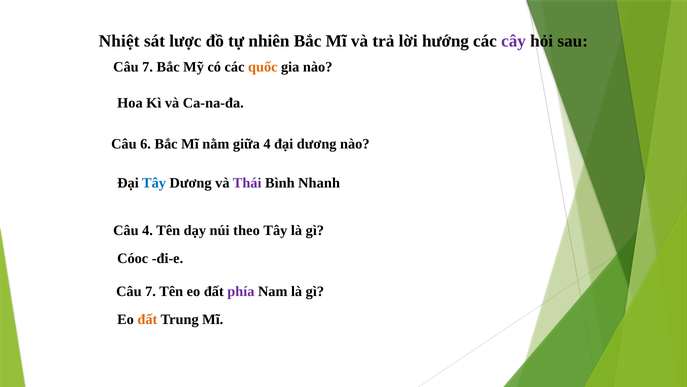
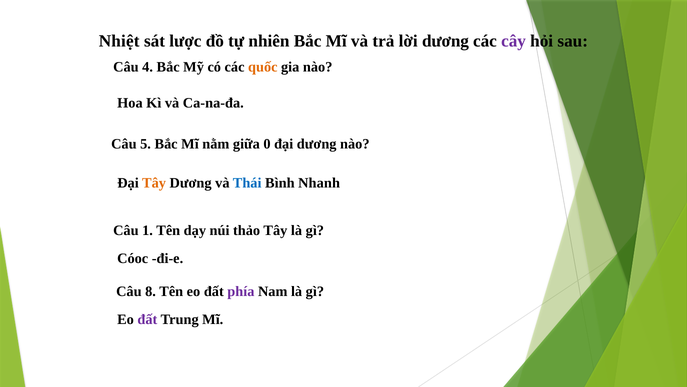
lời hướng: hướng -> dương
7 at (148, 67): 7 -> 4
6: 6 -> 5
giữa 4: 4 -> 0
Tây at (154, 183) colour: blue -> orange
Thái colour: purple -> blue
Câu 4: 4 -> 1
theo: theo -> thảo
7 at (151, 291): 7 -> 8
đất at (147, 319) colour: orange -> purple
